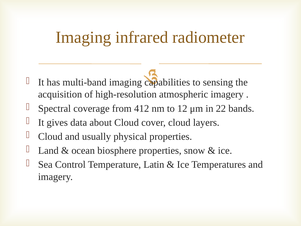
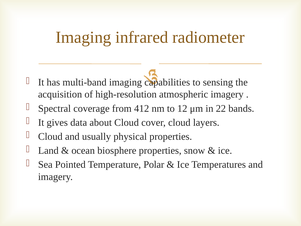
Control: Control -> Pointed
Latin: Latin -> Polar
